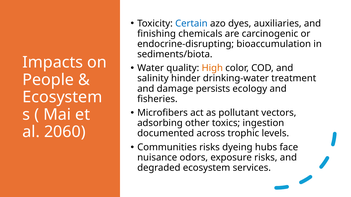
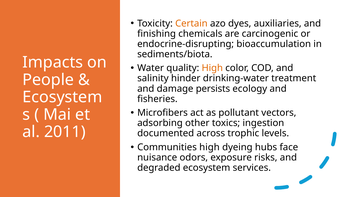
Certain colour: blue -> orange
2060: 2060 -> 2011
Communities risks: risks -> high
